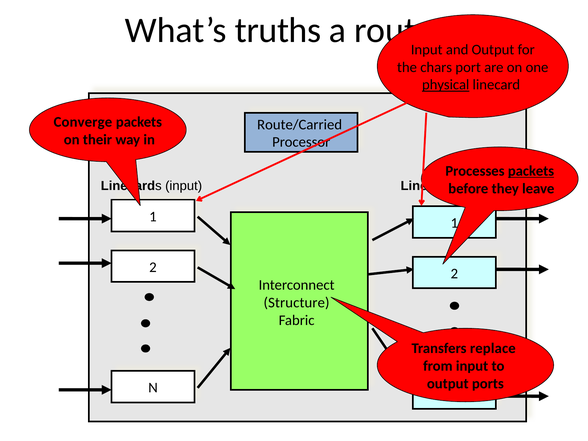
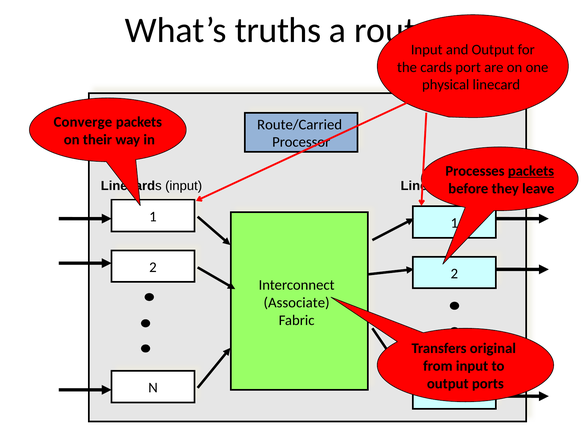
chars: chars -> cards
physical underline: present -> none
Structure: Structure -> Associate
replace: replace -> original
